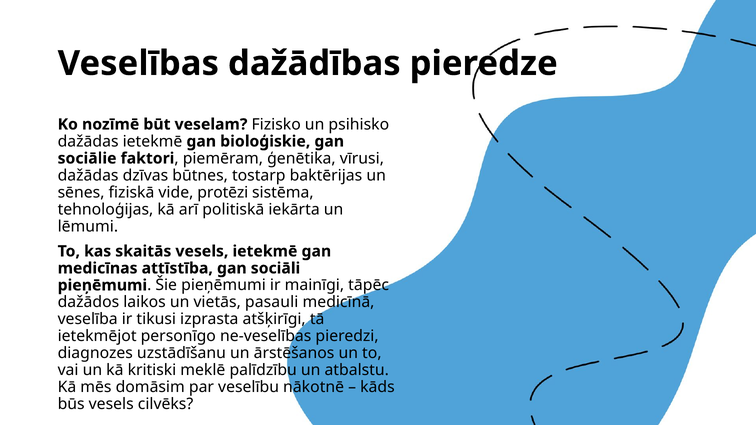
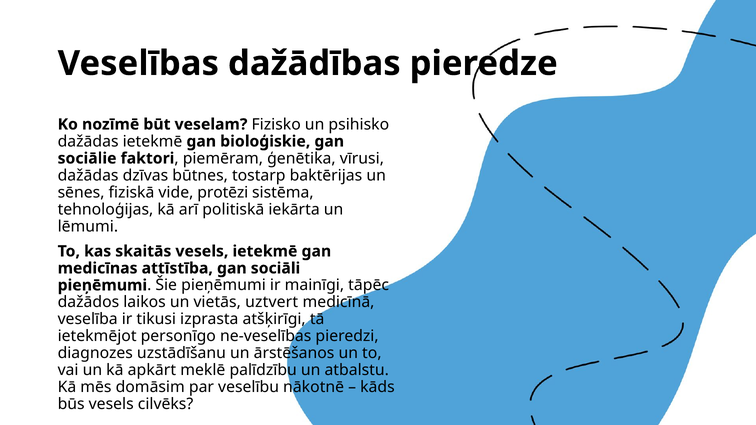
pasauli: pasauli -> uztvert
kritiski: kritiski -> apkārt
